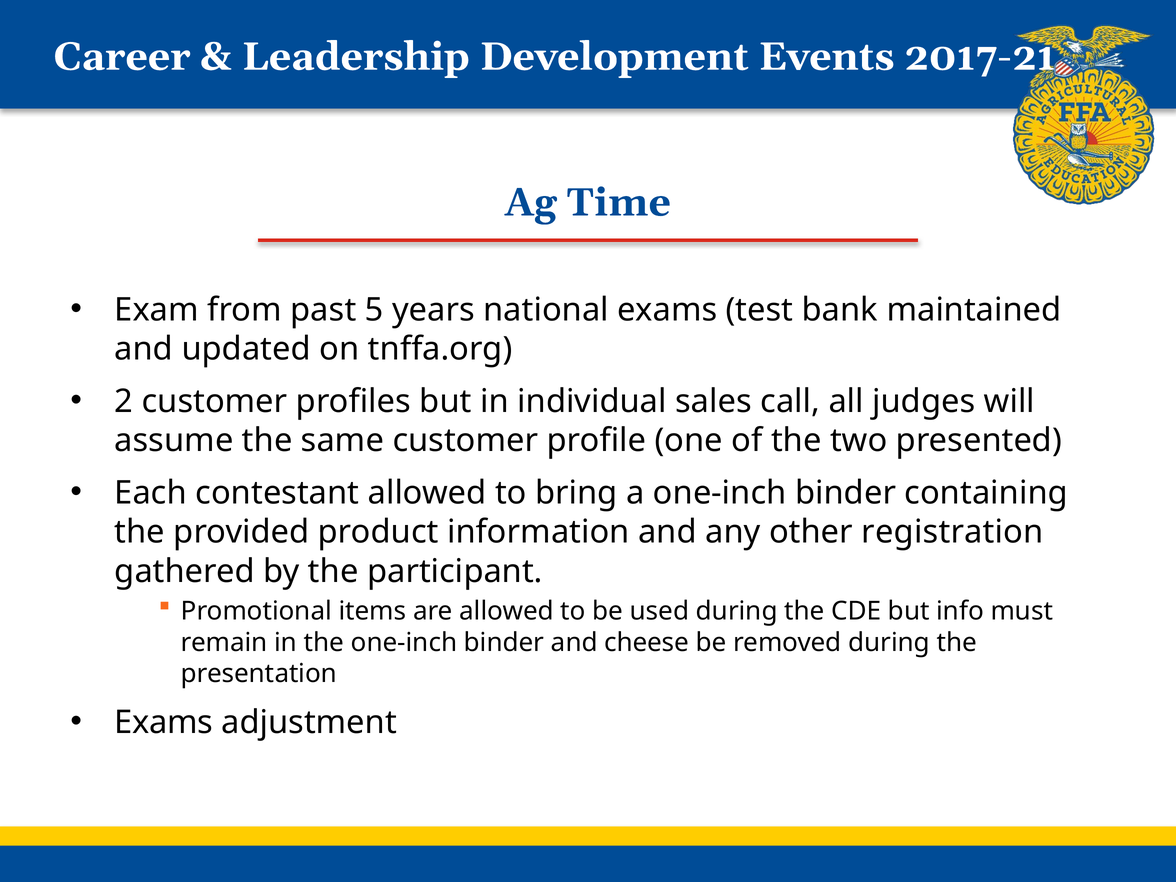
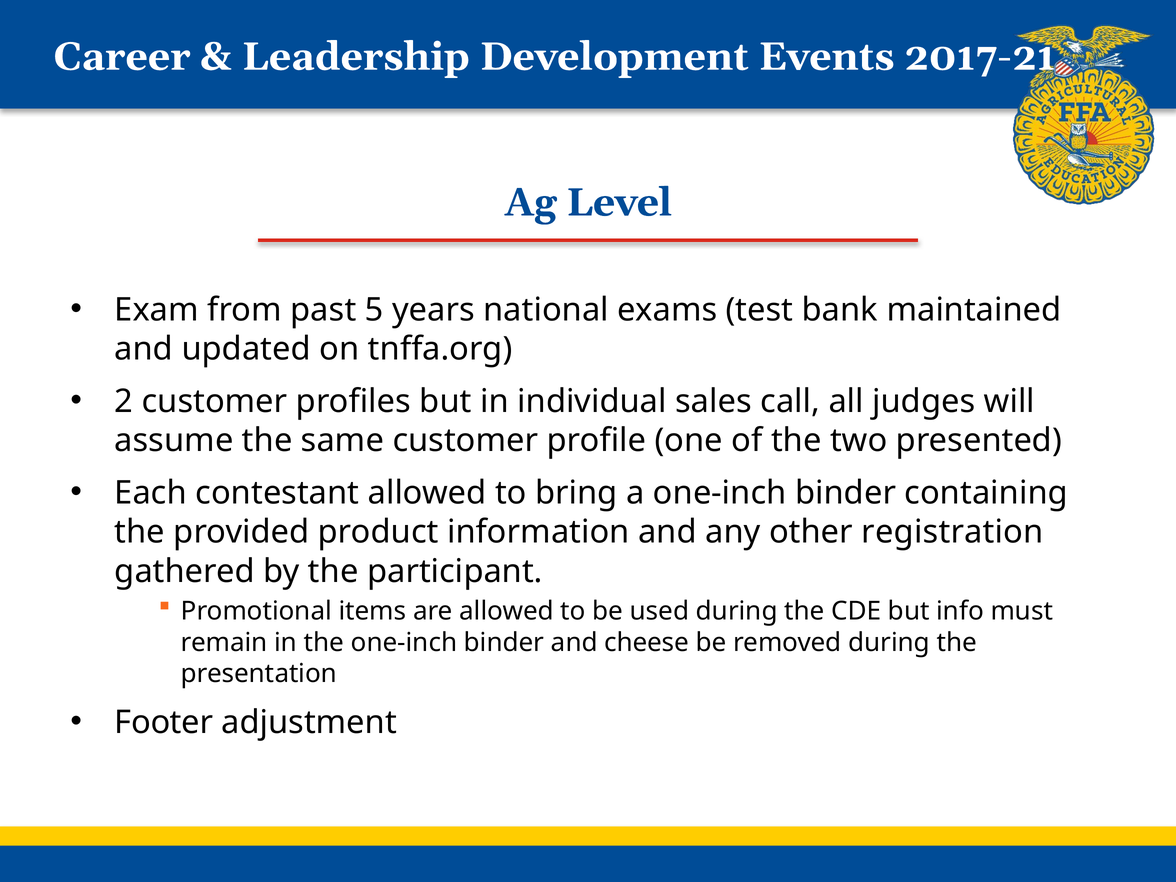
Time: Time -> Level
Exams at (164, 723): Exams -> Footer
